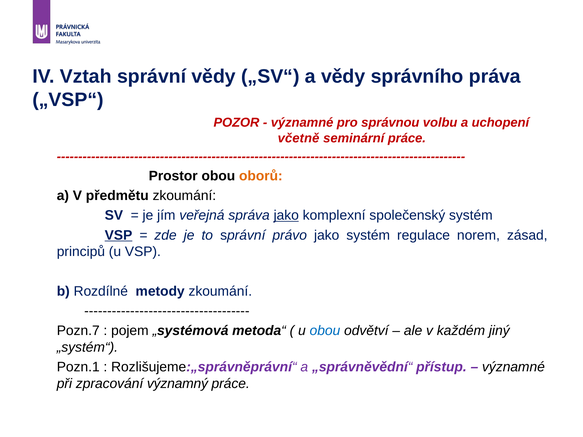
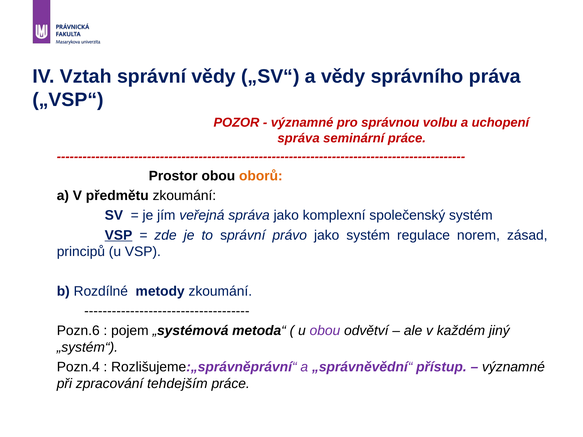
včetně at (299, 138): včetně -> správa
jako at (286, 216) underline: present -> none
Pozn.7: Pozn.7 -> Pozn.6
obou at (325, 331) colour: blue -> purple
Pozn.1: Pozn.1 -> Pozn.4
významný: významný -> tehdejším
